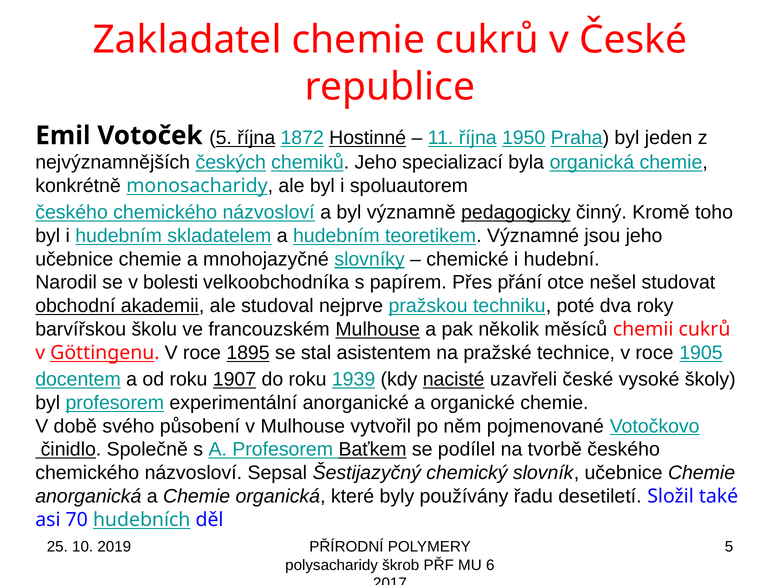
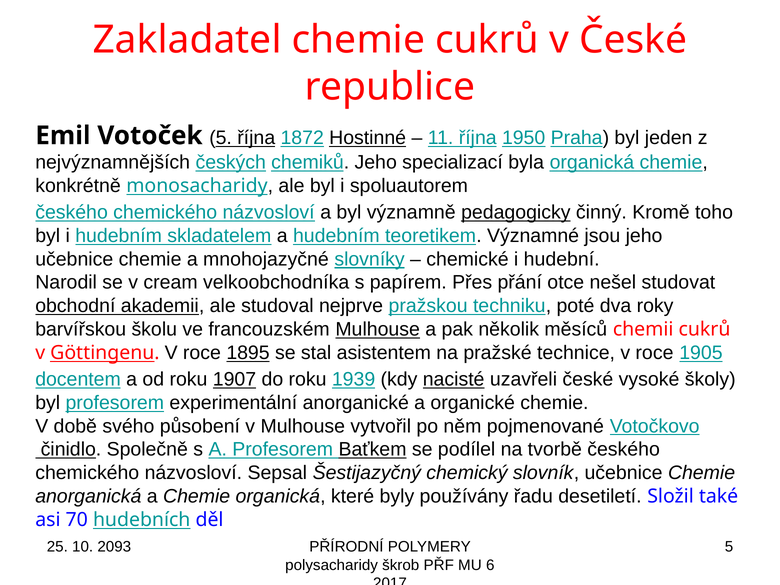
bolesti: bolesti -> cream
2019: 2019 -> 2093
